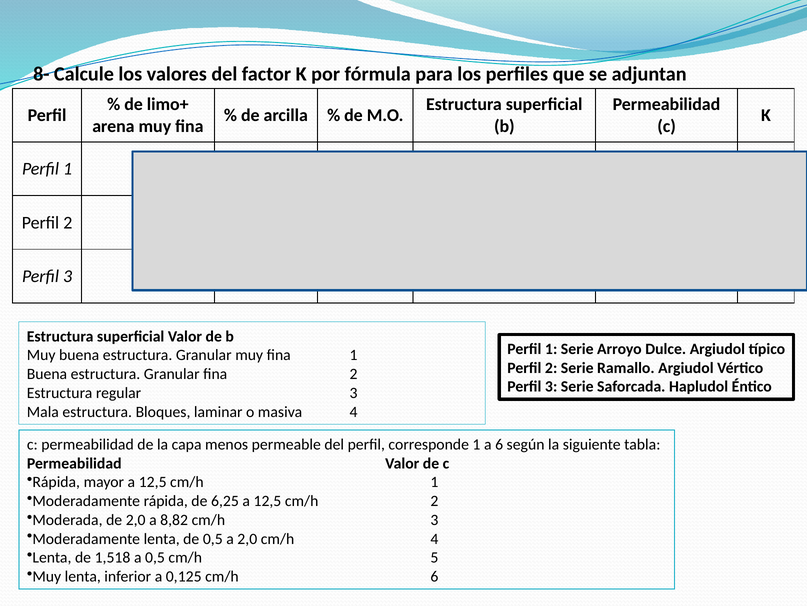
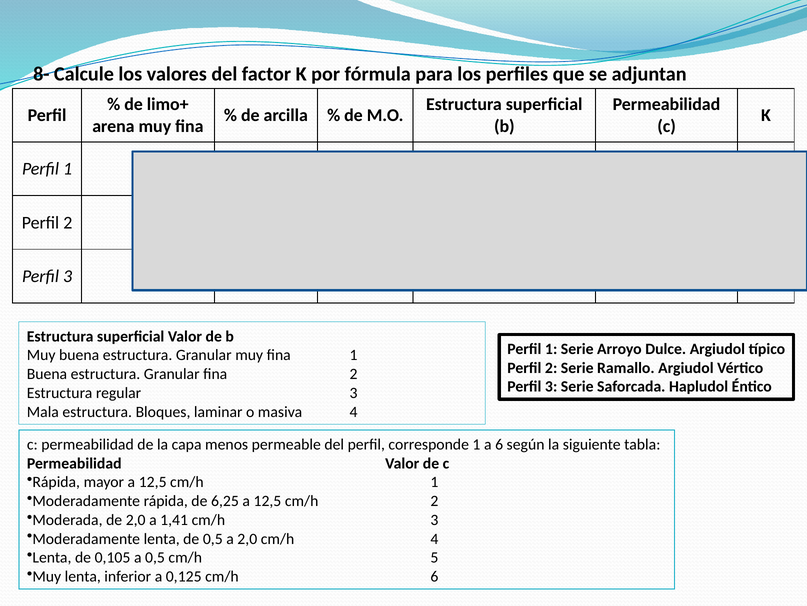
8,82: 8,82 -> 1,41
1,518: 1,518 -> 0,105
